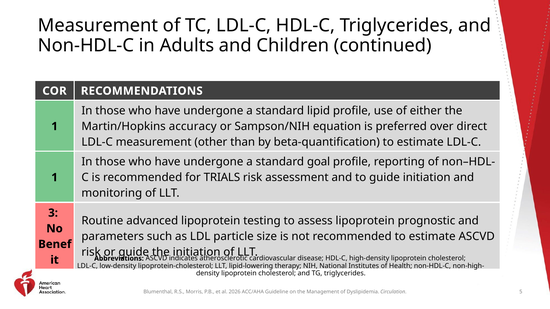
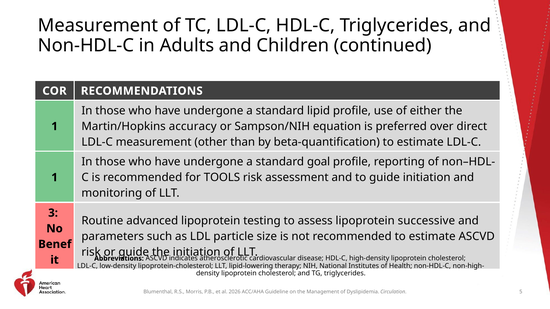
TRIALS: TRIALS -> TOOLS
prognostic: prognostic -> successive
